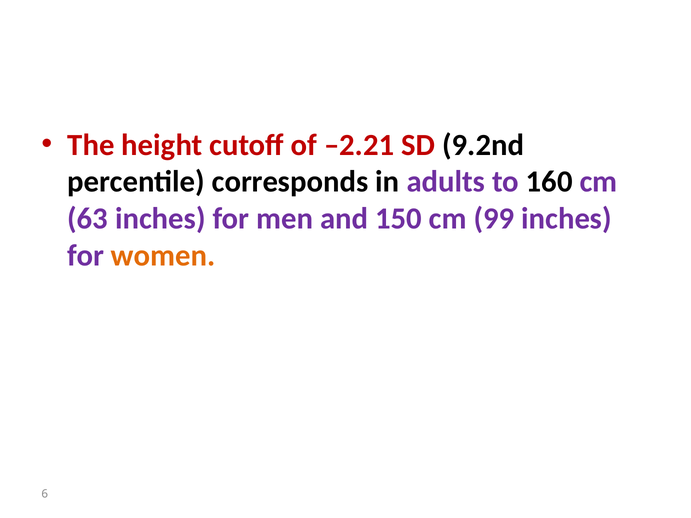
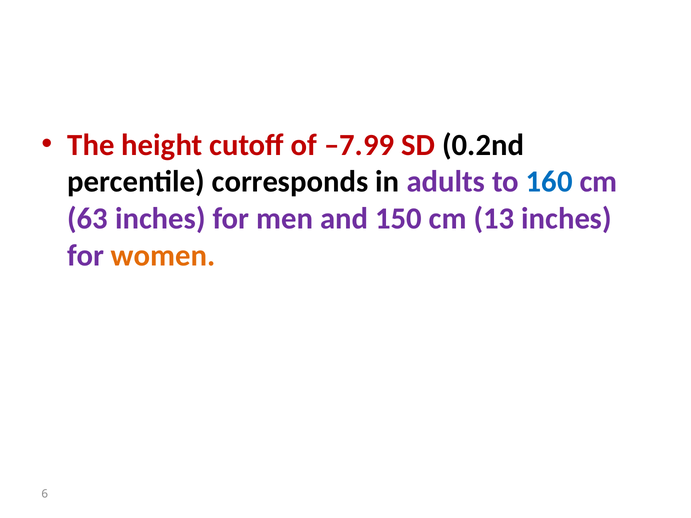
–2.21: –2.21 -> –7.99
9.2nd: 9.2nd -> 0.2nd
160 colour: black -> blue
99: 99 -> 13
